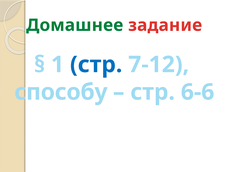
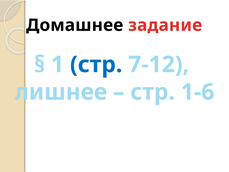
Домашнее colour: green -> black
способу: способу -> лишнее
6-6: 6-6 -> 1-6
